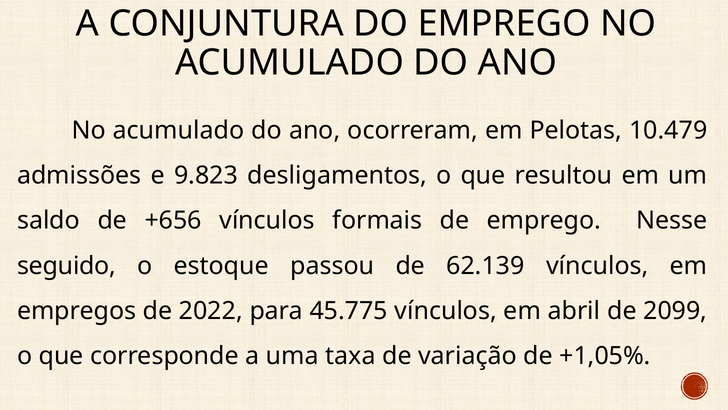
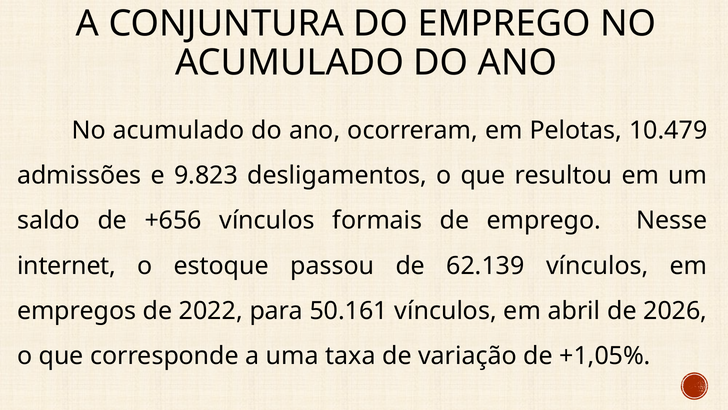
seguido: seguido -> internet
45.775: 45.775 -> 50.161
2099: 2099 -> 2026
